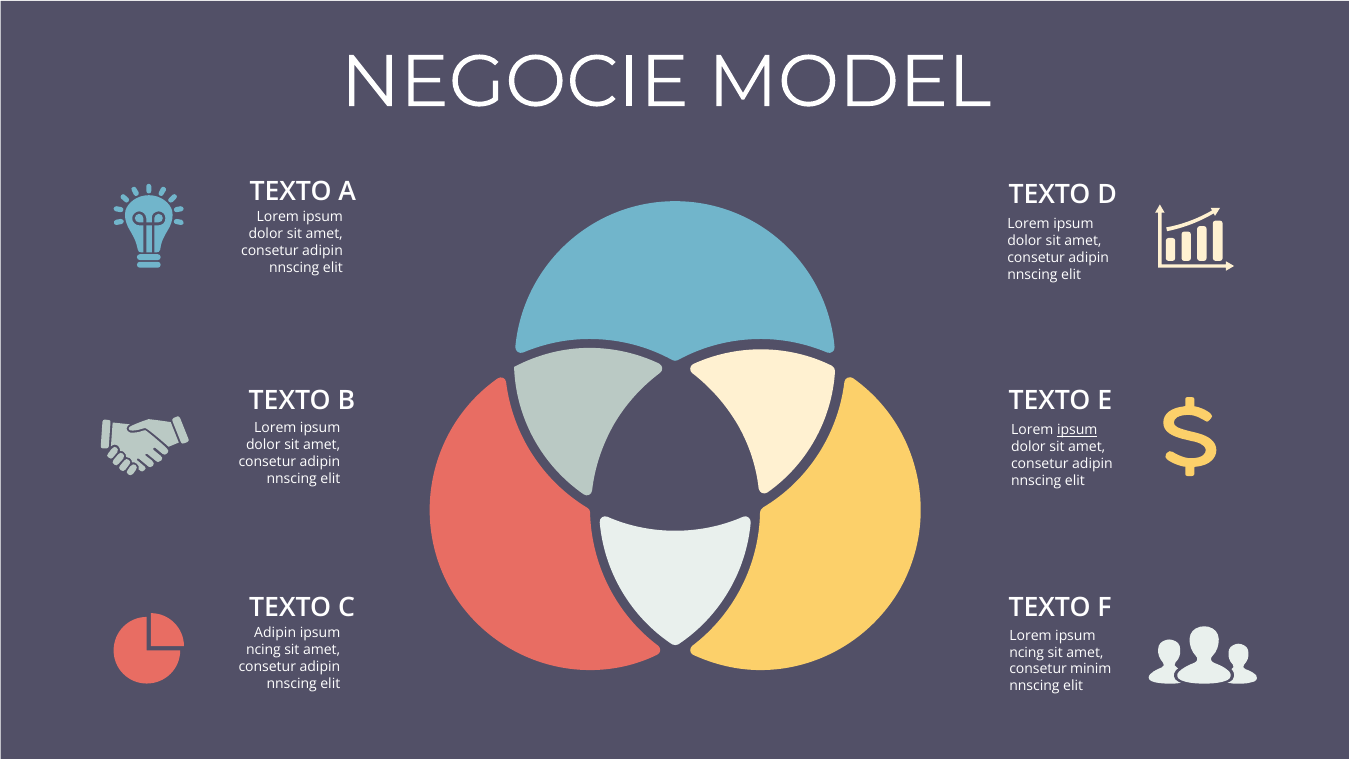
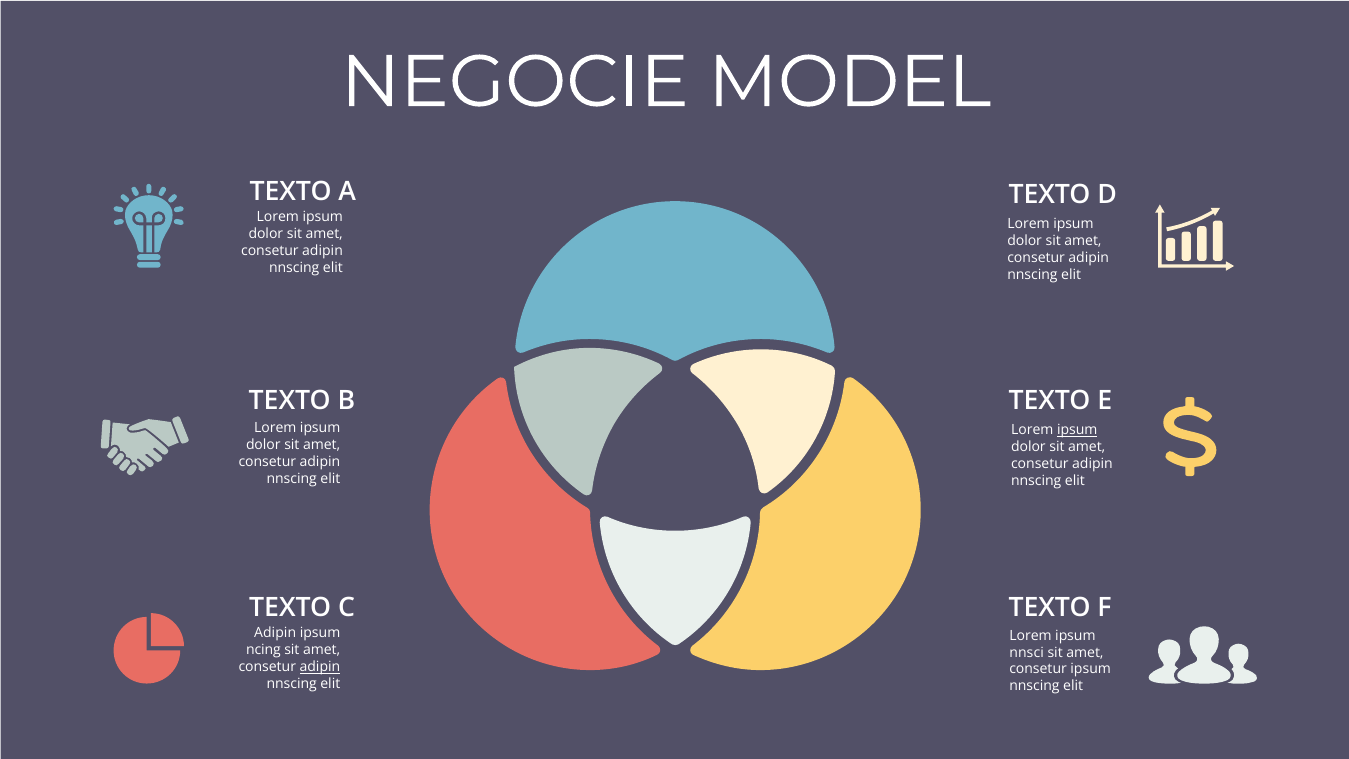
ncing at (1027, 652): ncing -> nnsci
adipin at (320, 667) underline: none -> present
consetur minim: minim -> ipsum
